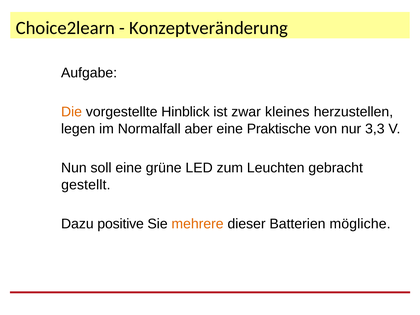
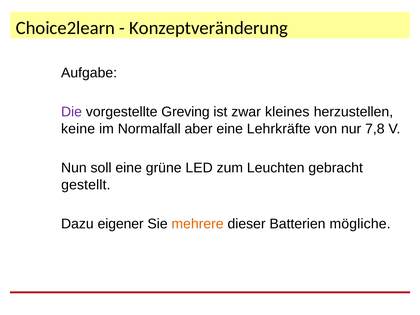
Die colour: orange -> purple
Hinblick: Hinblick -> Greving
legen: legen -> keine
Praktische: Praktische -> Lehrkräfte
3,3: 3,3 -> 7,8
positive: positive -> eigener
